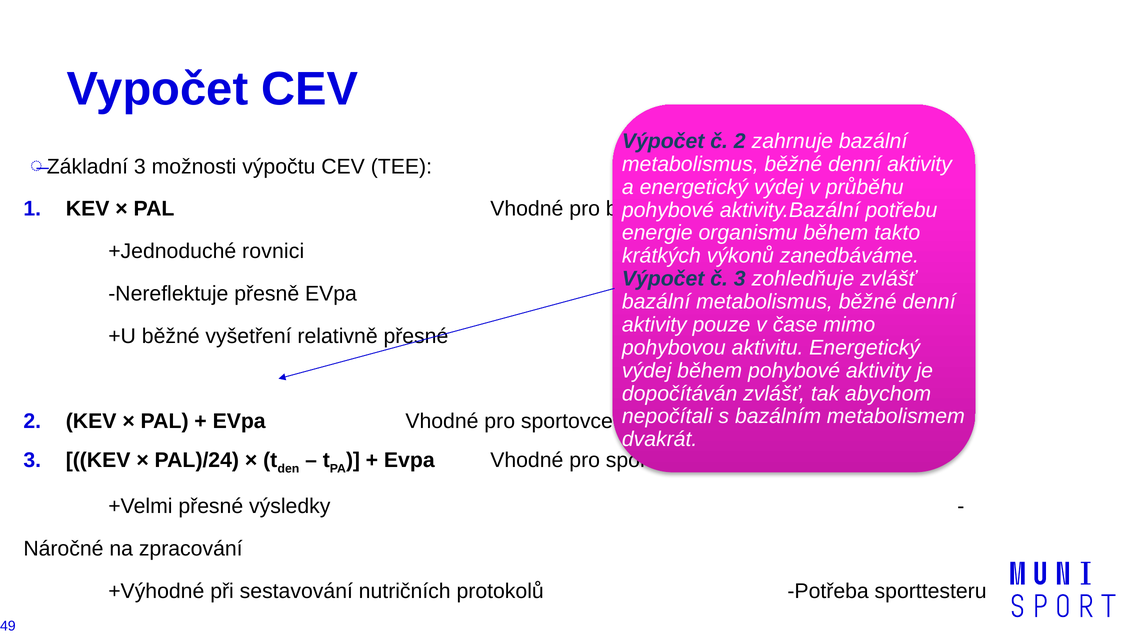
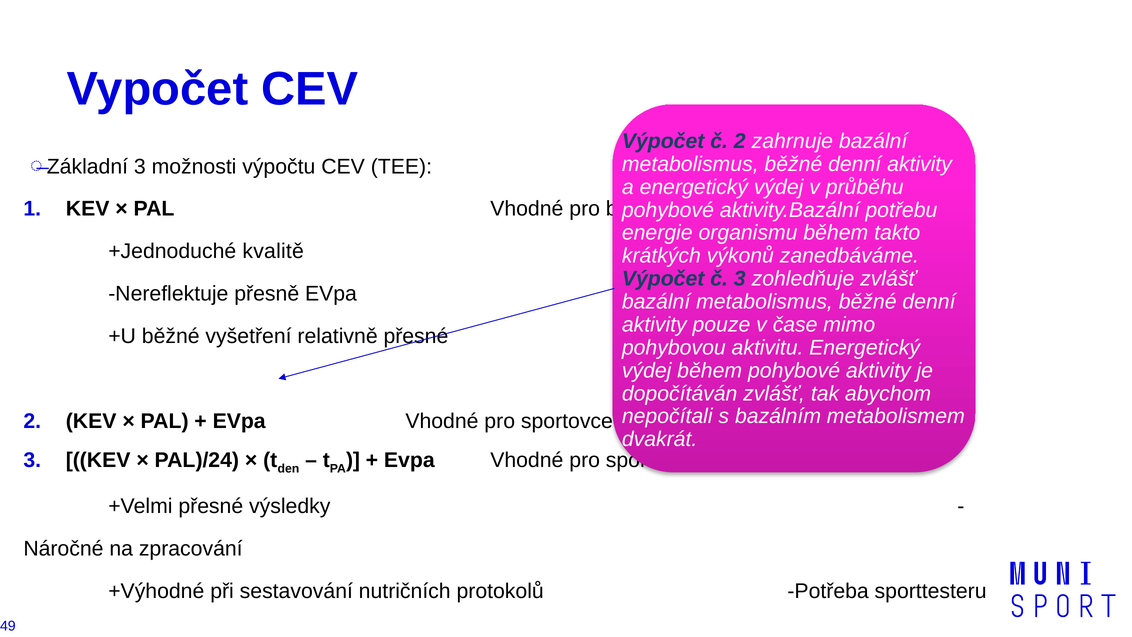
rovnici: rovnici -> kvalitě
